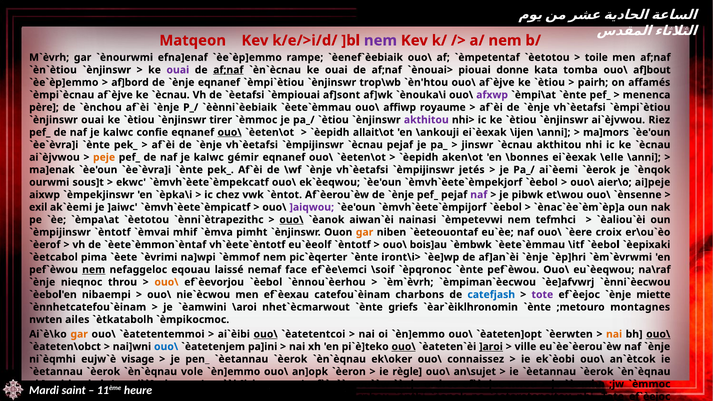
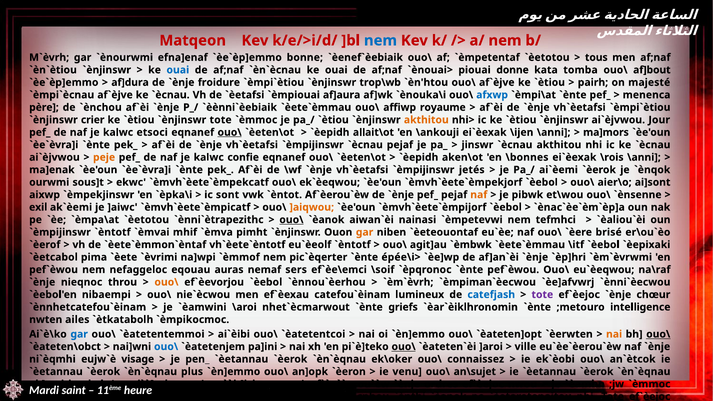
nem at (380, 41) colour: purple -> blue
rampe: rampe -> bonne
toile: toile -> tous
ouai at (178, 70) colour: purple -> blue
af;naf at (228, 70) underline: present -> none
af]bord: af]bord -> af]dura
eqnanef at (219, 82): eqnanef -> froidure
affamés: affamés -> majesté
af]sont: af]sont -> af]aura
afxwp colour: purple -> blue
ouai at (93, 120): ouai -> crier
tirer at (221, 120): tirer -> tote
akthitou at (426, 120) colour: purple -> orange
Riez: Riez -> Jour
confie: confie -> etsoci
gémir: gémir -> confie
\elle: \elle -> \rois
ai]peje: ai]peje -> ai]sont
chez: chez -> sont
naf at (479, 195) colour: purple -> orange
]aiqwou colour: purple -> orange
croix: croix -> brisé
bois]au: bois]au -> agit]au
iront\i>: iront\i> -> épée\i>
nem at (94, 270) underline: present -> none
laissé: laissé -> auras
face: face -> sers
charbons: charbons -> lumineux
miette: miette -> chœur
montagnes: montagnes -> intelligence
gar at (79, 334) colour: orange -> blue
ouo\ at (266, 334) underline: present -> none
]aroi at (491, 347) underline: present -> none
vole: vole -> plus
règle: règle -> venu
